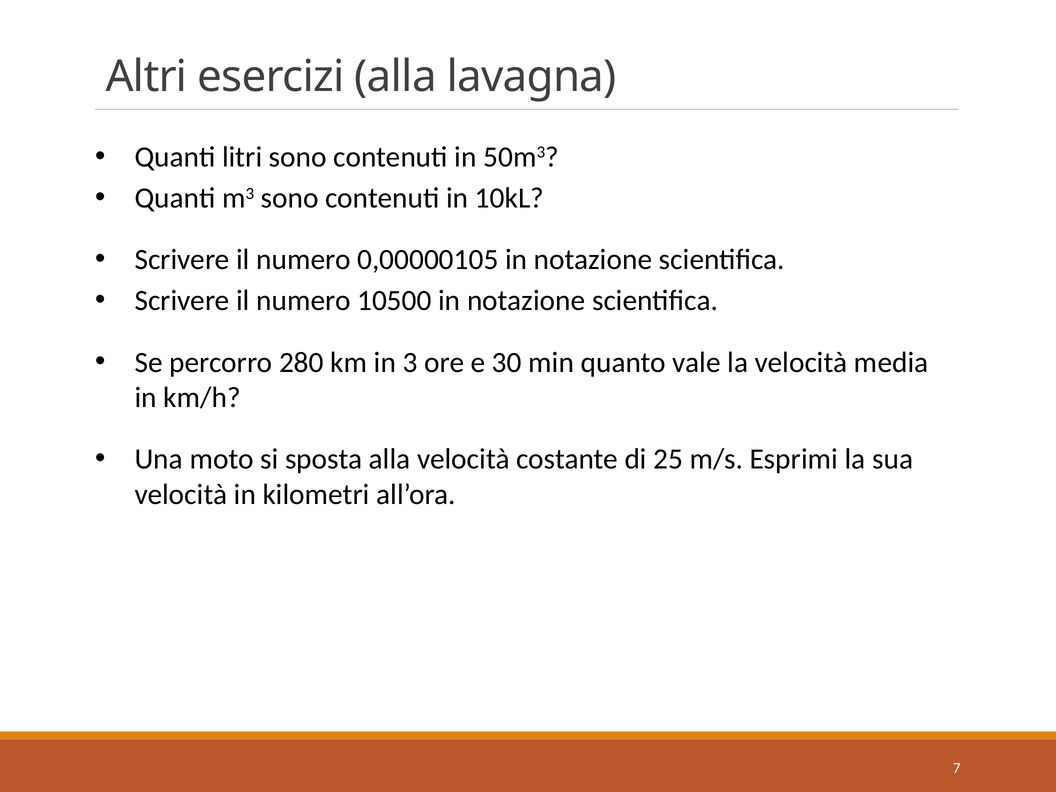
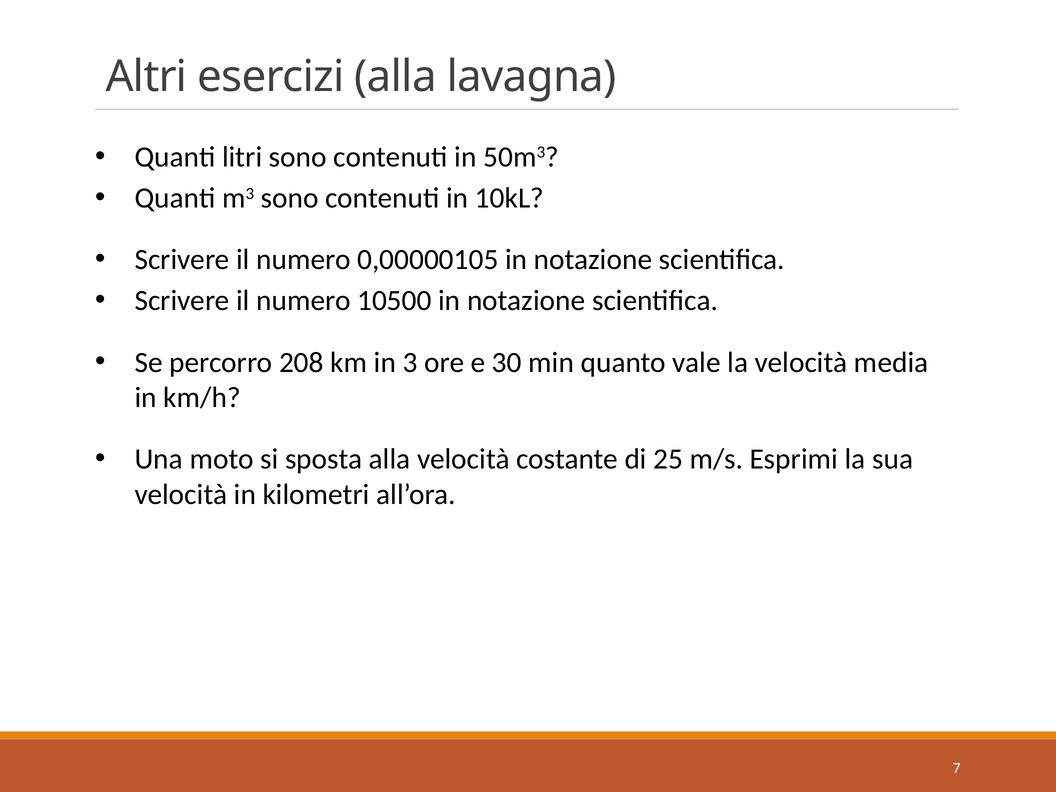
280: 280 -> 208
